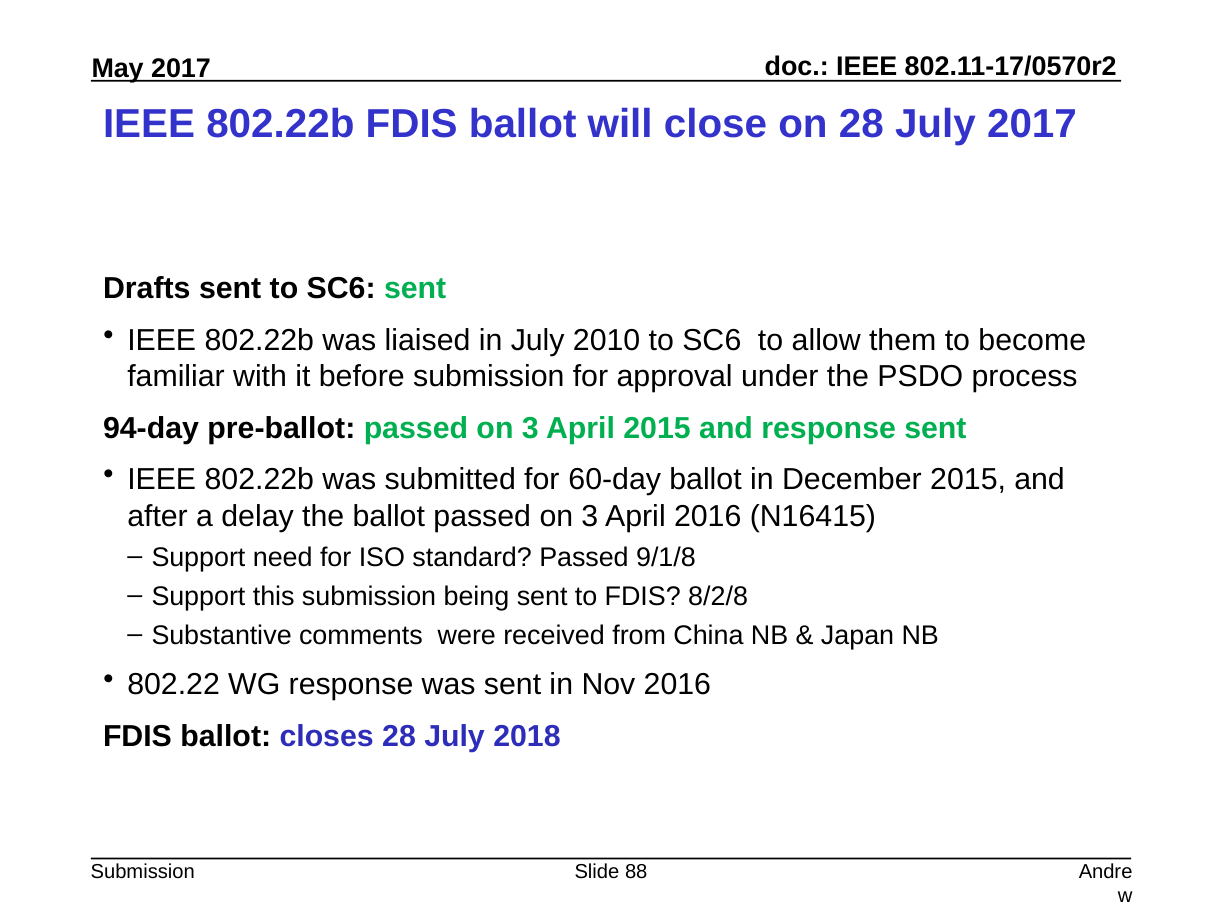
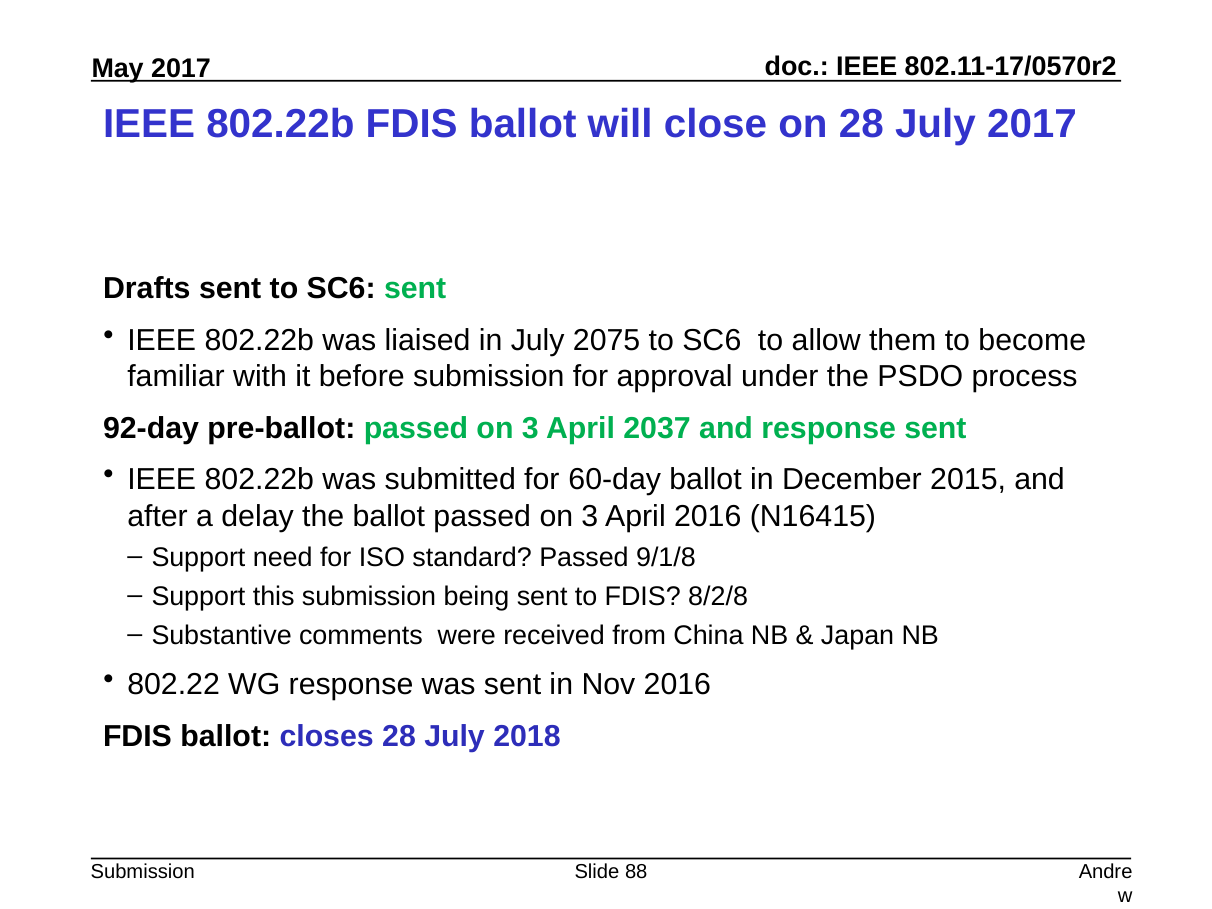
2010: 2010 -> 2075
94-day: 94-day -> 92-day
April 2015: 2015 -> 2037
